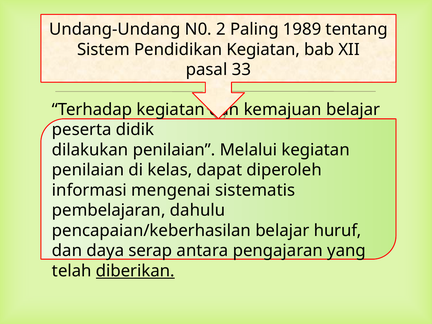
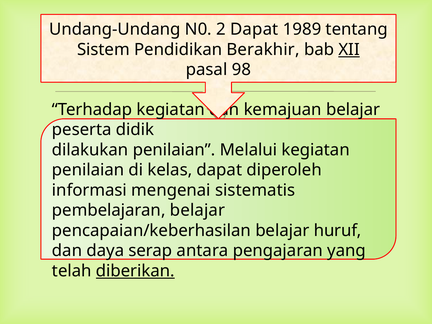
2 Paling: Paling -> Dapat
Pendidikan Kegiatan: Kegiatan -> Berakhir
XII underline: none -> present
33: 33 -> 98
pembelajaran dahulu: dahulu -> belajar
